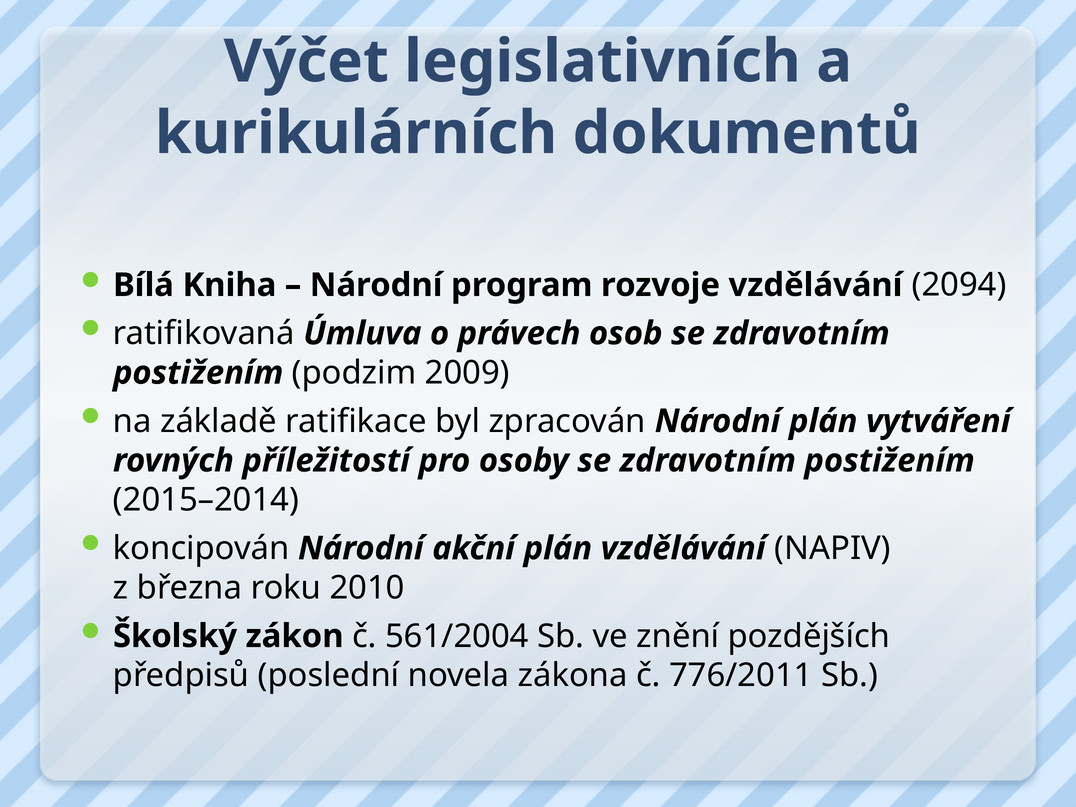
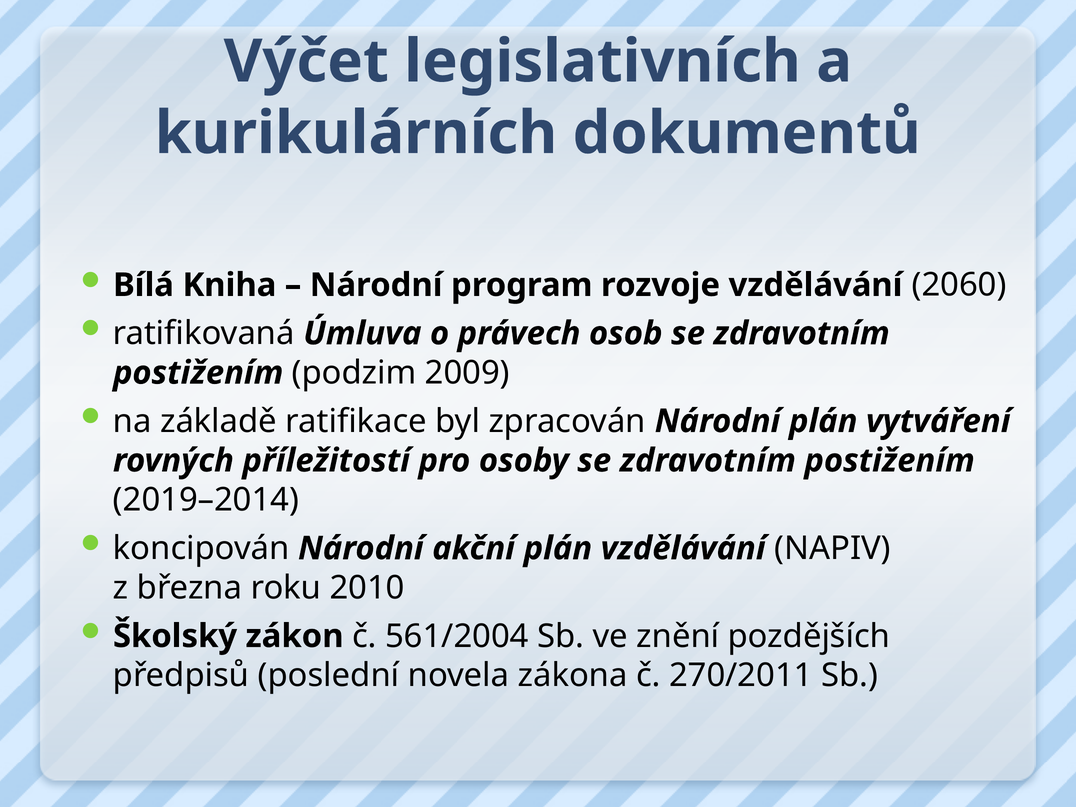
2094: 2094 -> 2060
2015–2014: 2015–2014 -> 2019–2014
776/2011: 776/2011 -> 270/2011
